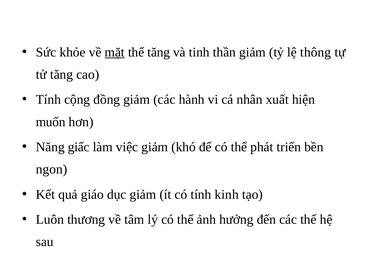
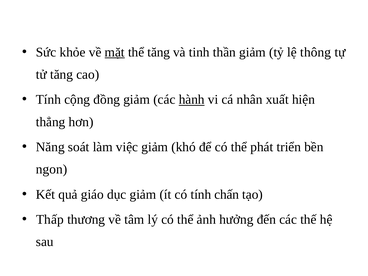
hành underline: none -> present
muốn: muốn -> thẳng
giấc: giấc -> soát
kinh: kinh -> chấn
Luôn: Luôn -> Thấp
